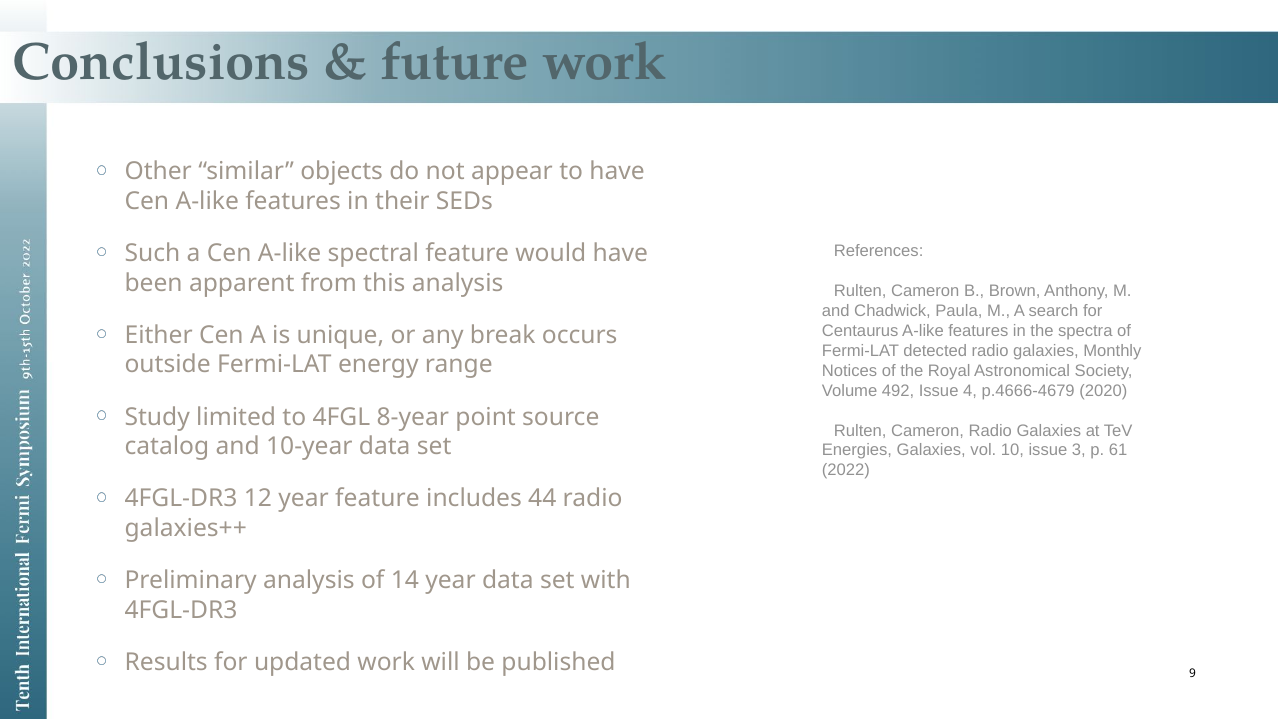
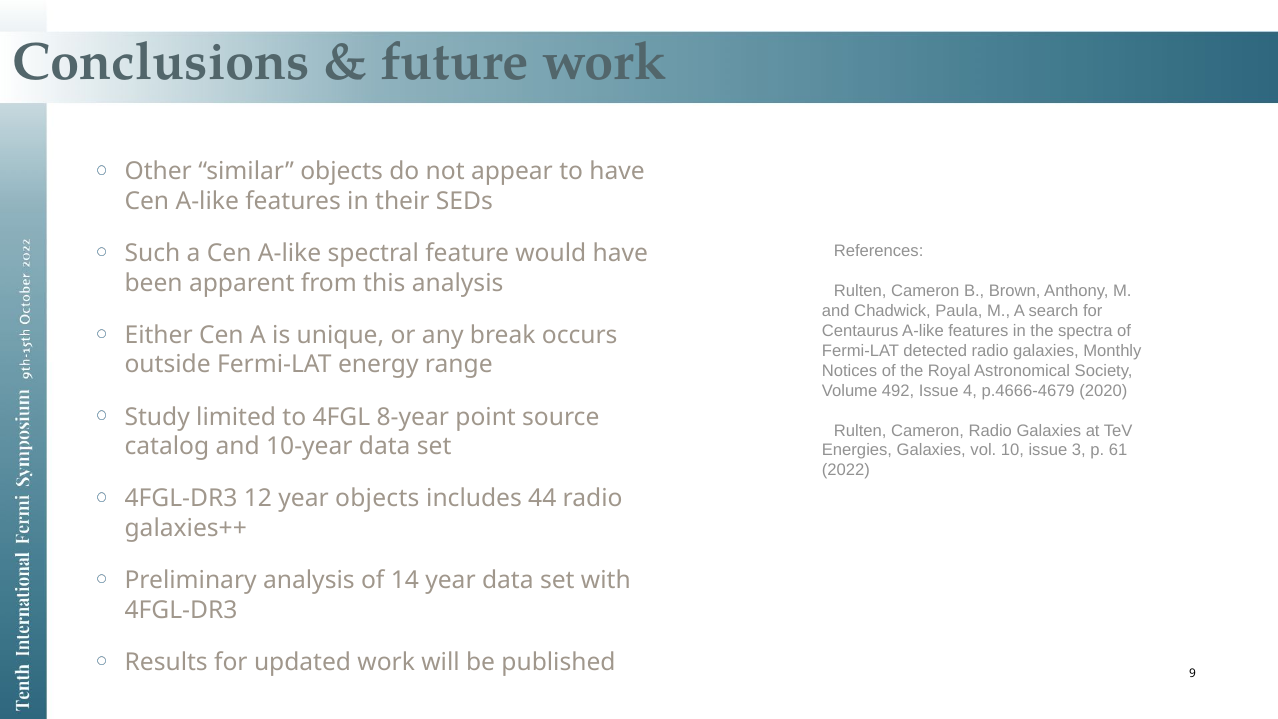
year feature: feature -> objects
